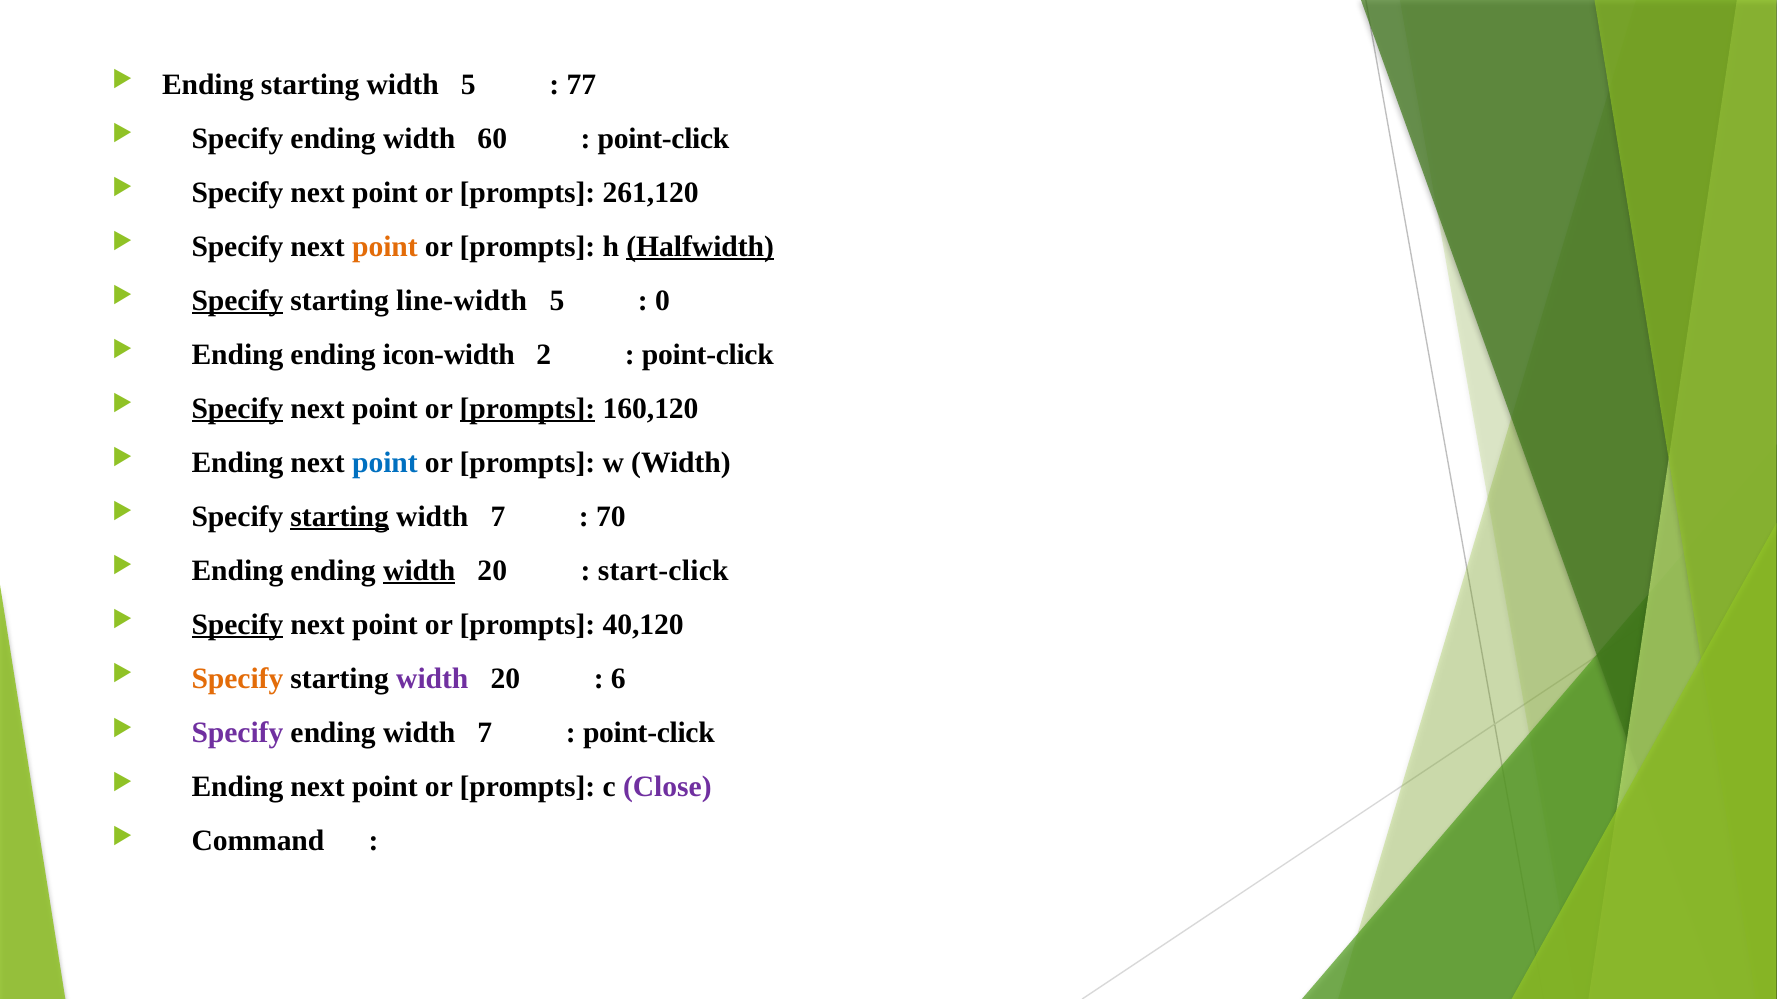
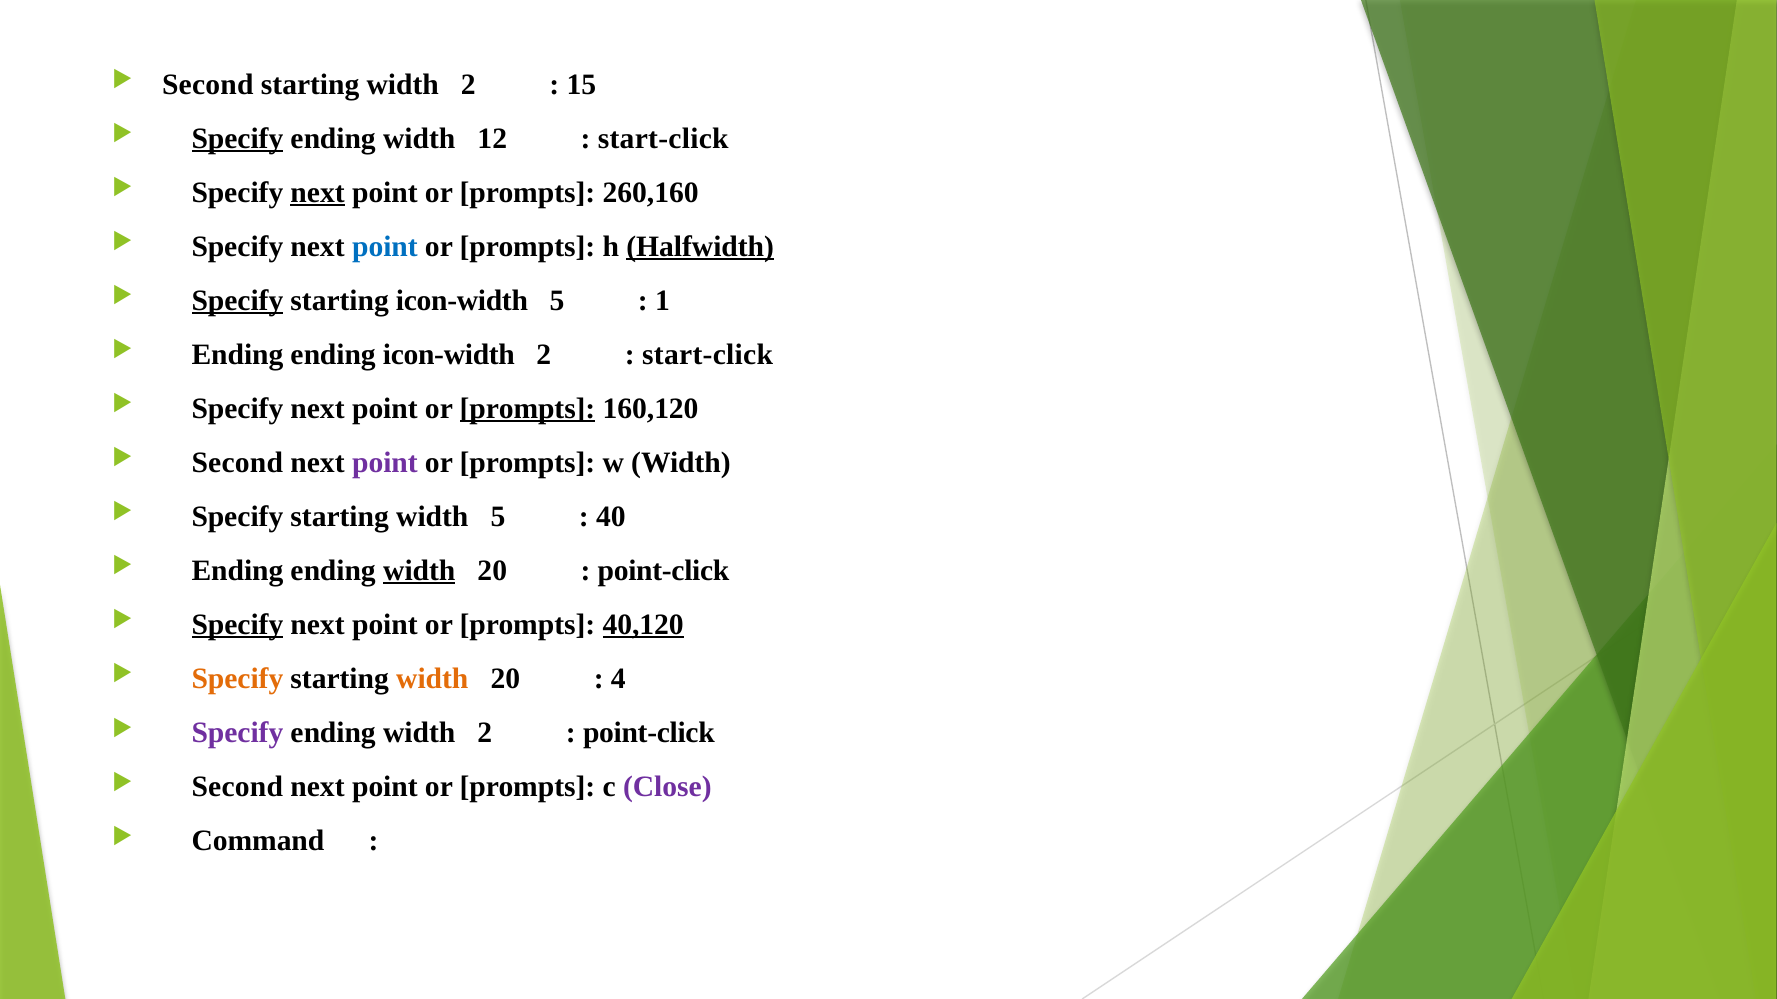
Ending at (208, 84): Ending -> Second
starting width 5: 5 -> 2
77: 77 -> 15
Specify at (237, 138) underline: none -> present
60: 60 -> 12
point-click at (664, 138): point-click -> start-click
next at (318, 193) underline: none -> present
261,120: 261,120 -> 260,160
point at (385, 247) colour: orange -> blue
starting line-width: line-width -> icon-width
0: 0 -> 1
point-click at (708, 355): point-click -> start-click
Specify at (237, 409) underline: present -> none
Ending at (237, 463): Ending -> Second
point at (385, 463) colour: blue -> purple
starting at (340, 517) underline: present -> none
7 at (498, 517): 7 -> 5
70: 70 -> 40
start-click at (663, 571): start-click -> point-click
40,120 underline: none -> present
width at (432, 679) colour: purple -> orange
6: 6 -> 4
ending width 7: 7 -> 2
Ending at (237, 787): Ending -> Second
